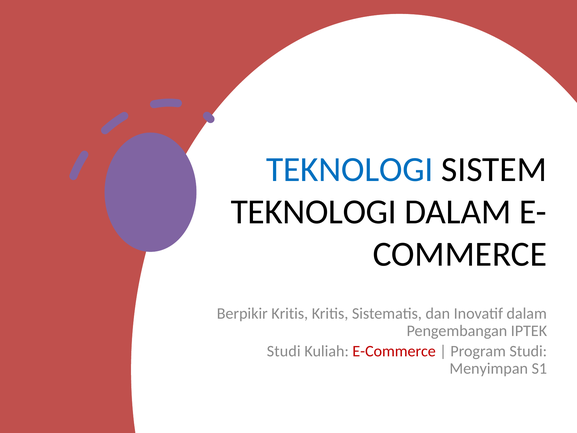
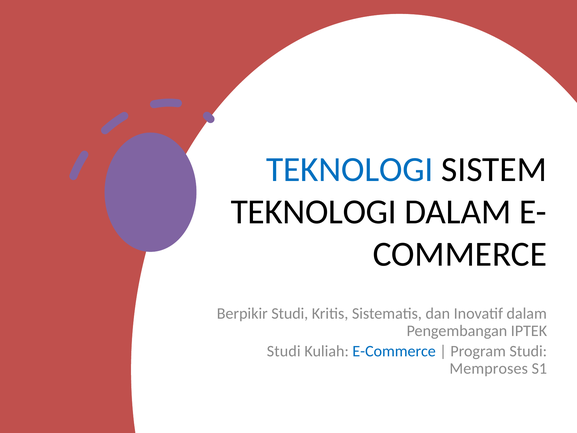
Berpikir Kritis: Kritis -> Studi
E-Commerce colour: red -> blue
Menyimpan: Menyimpan -> Memproses
